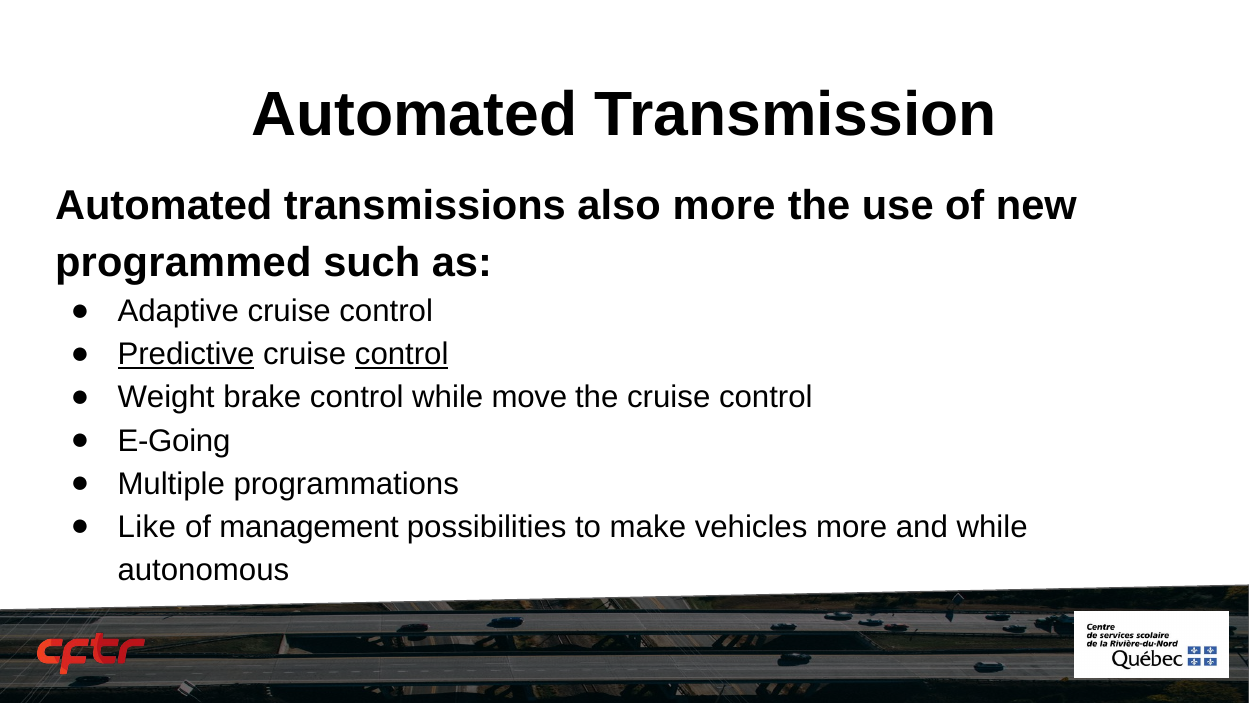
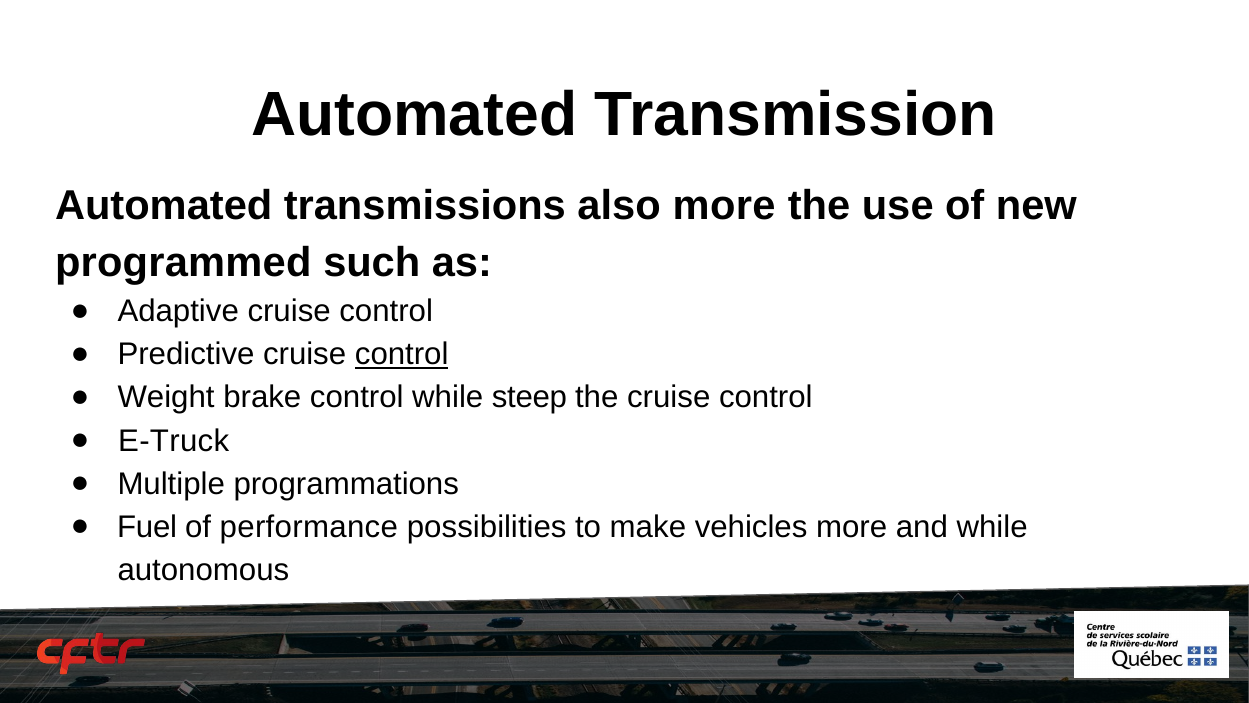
Predictive underline: present -> none
move: move -> steep
E-Going: E-Going -> E-Truck
Like: Like -> Fuel
management: management -> performance
